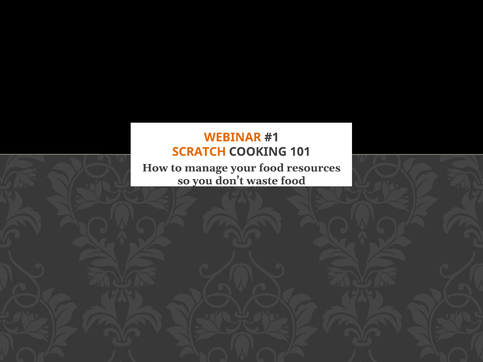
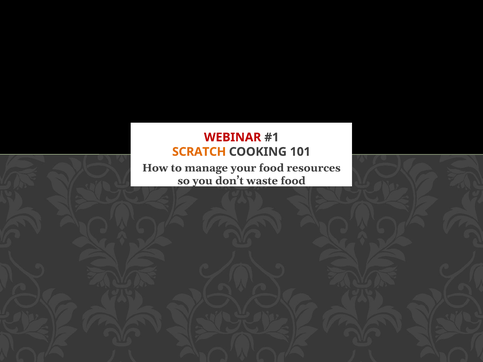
WEBINAR colour: orange -> red
